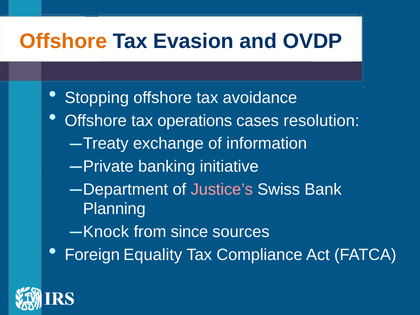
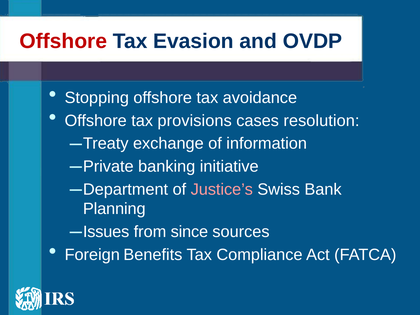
Offshore at (63, 41) colour: orange -> red
operations: operations -> provisions
Knock: Knock -> Issues
Equality: Equality -> Benefits
